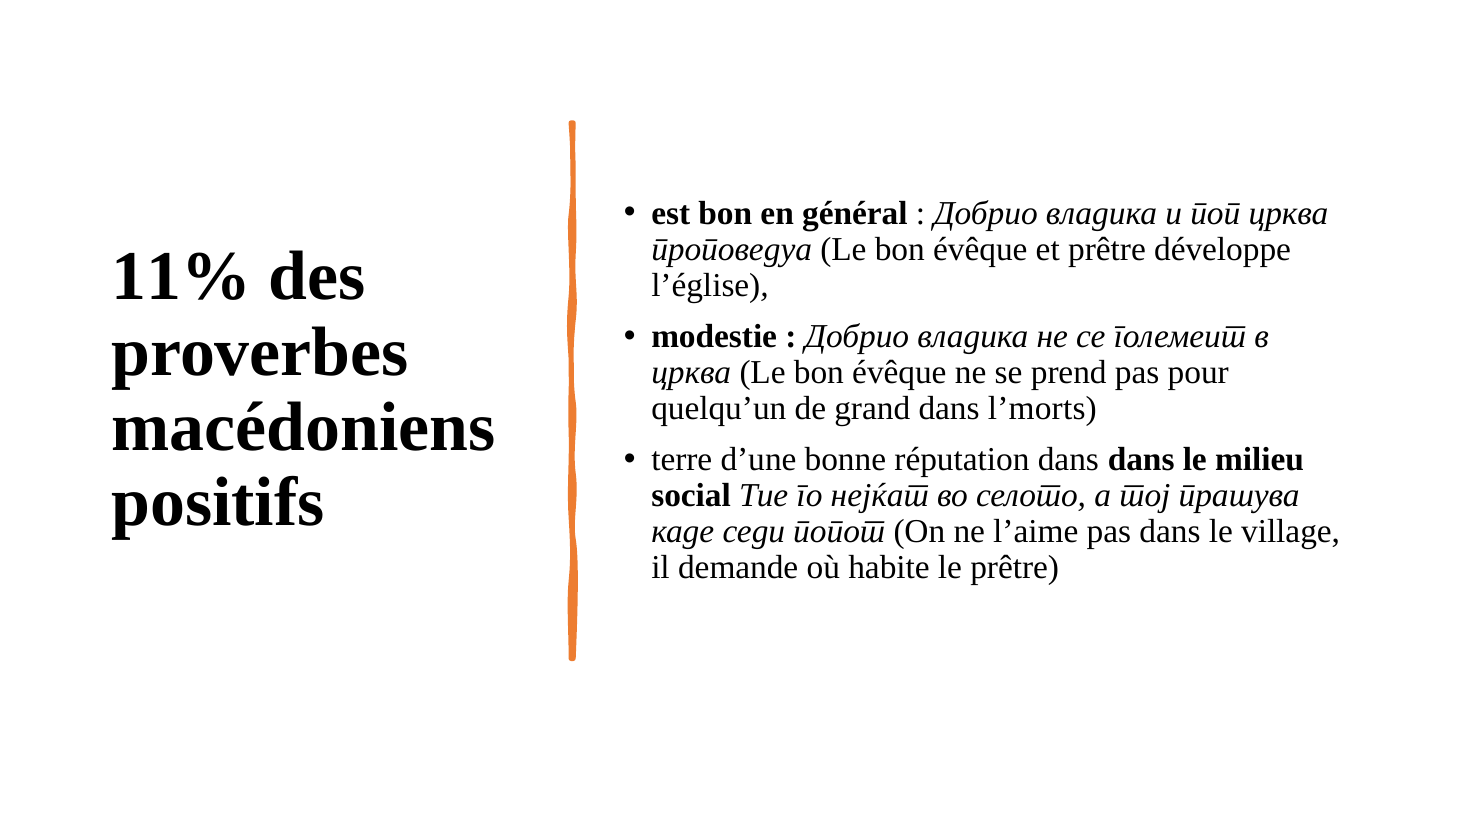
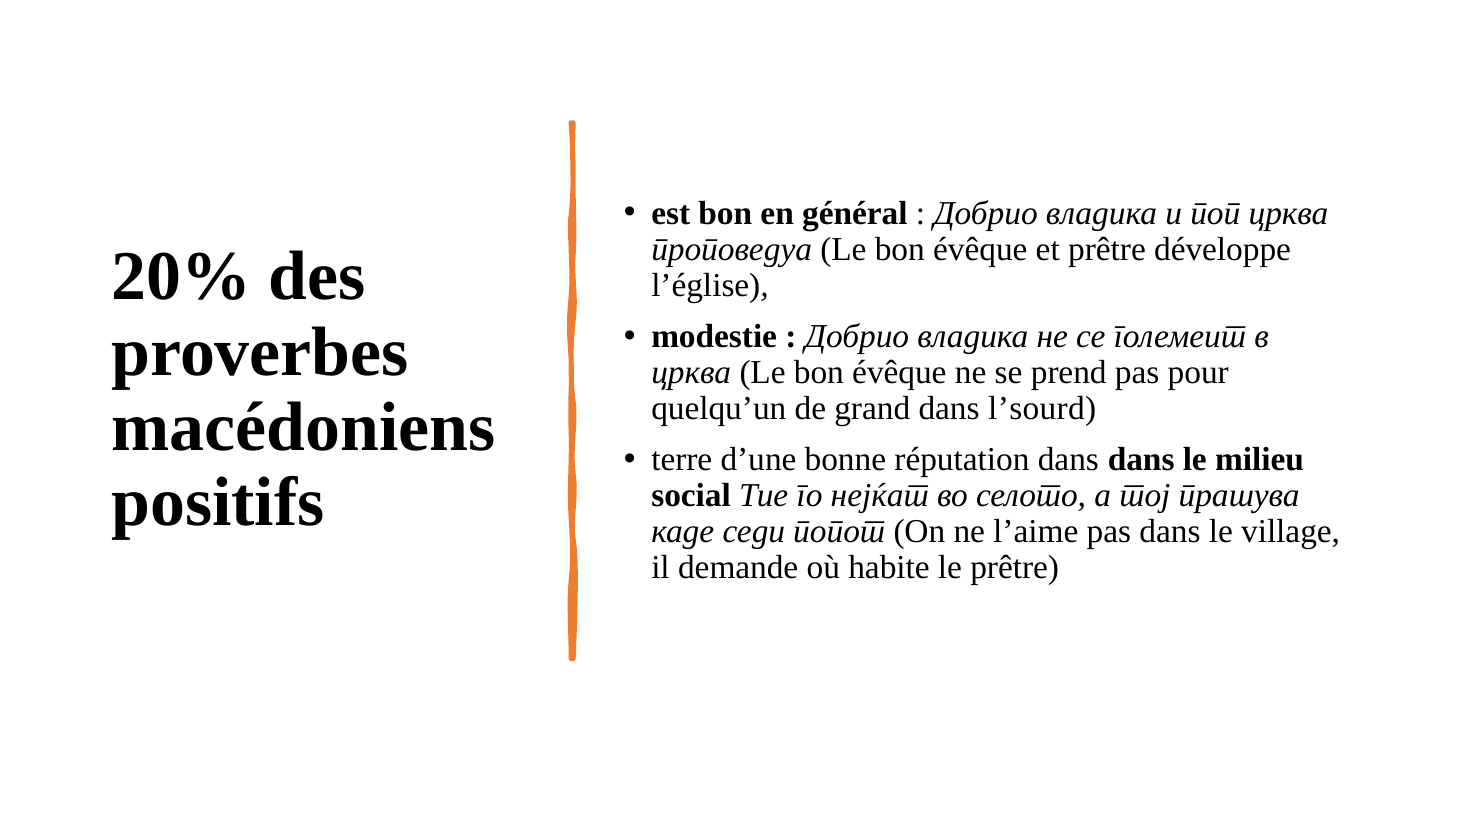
11%: 11% -> 20%
l’morts: l’morts -> l’sourd
